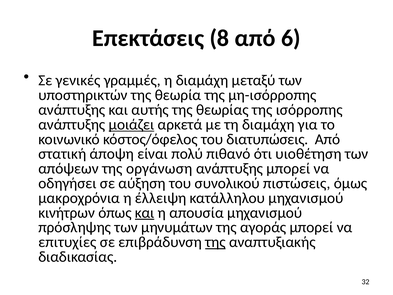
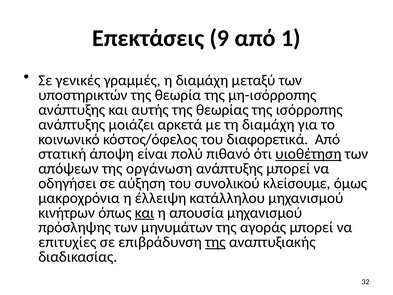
8: 8 -> 9
6: 6 -> 1
μοιάζει underline: present -> none
διατυπώσεις: διατυπώσεις -> διαφορετικά
υιοθέτηση underline: none -> present
πιστώσεις: πιστώσεις -> κλείσουμε
